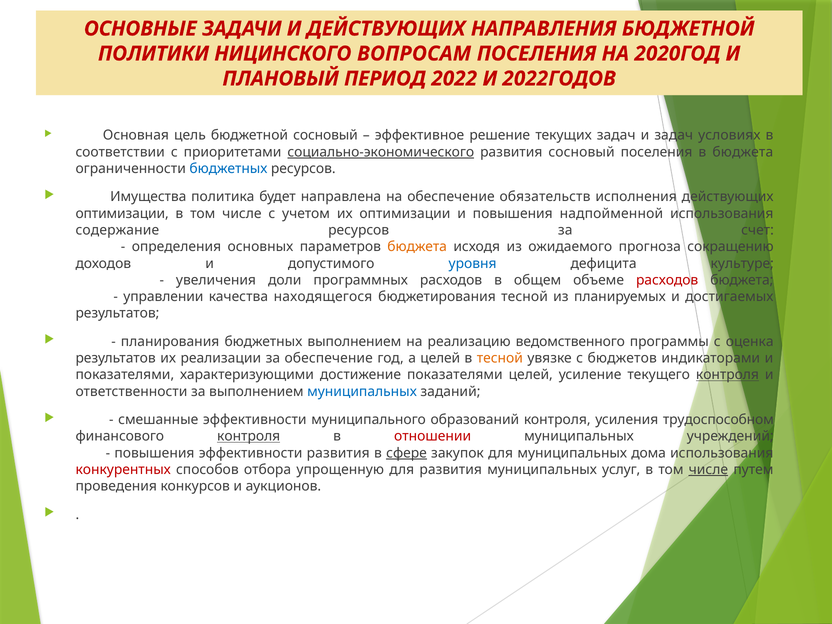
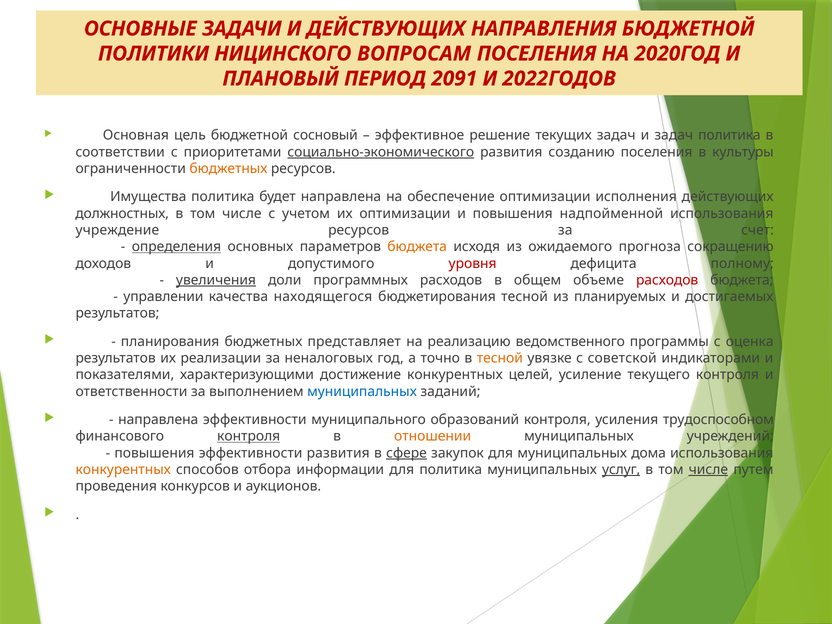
2022: 2022 -> 2091
задач условиях: условиях -> политика
развития сосновый: сосновый -> созданию
в бюджета: бюджета -> культуры
бюджетных at (228, 169) colour: blue -> orange
обеспечение обязательств: обязательств -> оптимизации
оптимизации at (122, 214): оптимизации -> должностных
содержание: содержание -> учреждение
определения underline: none -> present
уровня colour: blue -> red
культуре: культуре -> полному
увеличения underline: none -> present
бюджетных выполнением: выполнением -> представляет
за обеспечение: обеспечение -> неналоговых
а целей: целей -> точно
бюджетов: бюджетов -> советской
достижение показателями: показателями -> конкурентных
контроля at (727, 375) underline: present -> none
смешанные at (158, 420): смешанные -> направлена
отношении colour: red -> orange
конкурентных at (123, 470) colour: red -> orange
упрощенную: упрощенную -> информации
для развития: развития -> политика
услуг underline: none -> present
